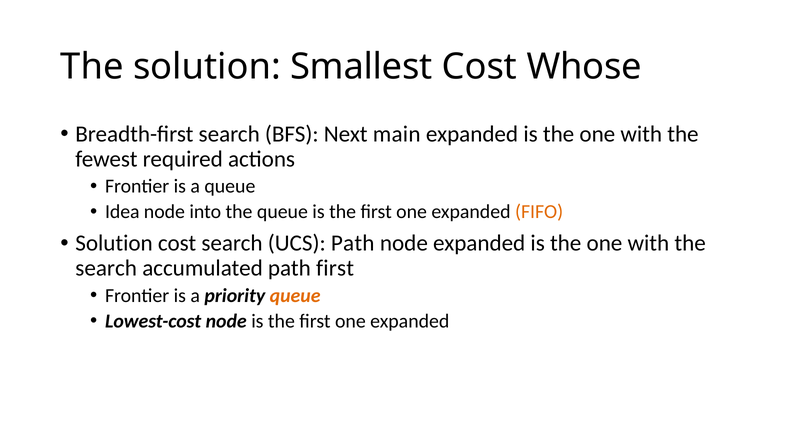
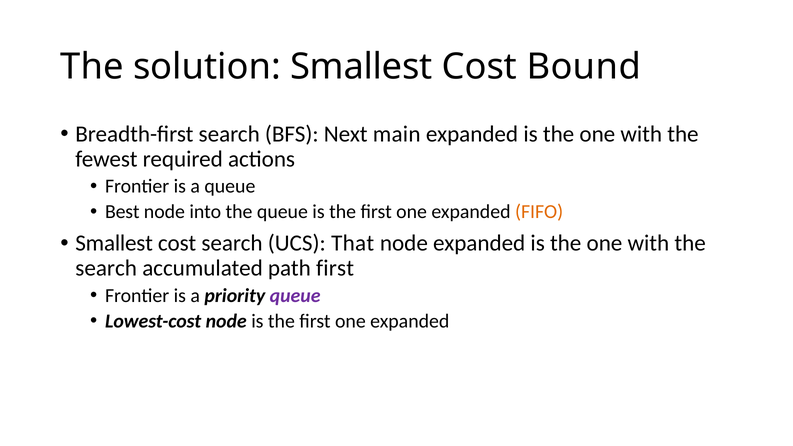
Whose: Whose -> Bound
Idea: Idea -> Best
Solution at (114, 243): Solution -> Smallest
UCS Path: Path -> That
queue at (295, 296) colour: orange -> purple
